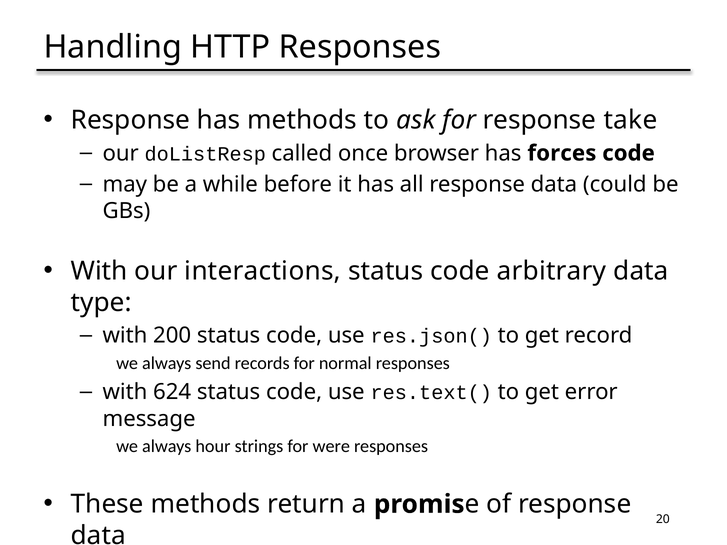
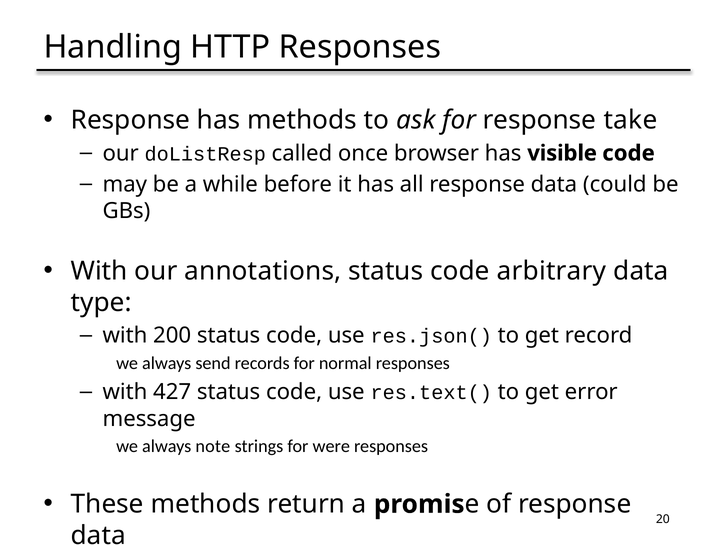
forces: forces -> visible
interactions: interactions -> annotations
624: 624 -> 427
hour: hour -> note
